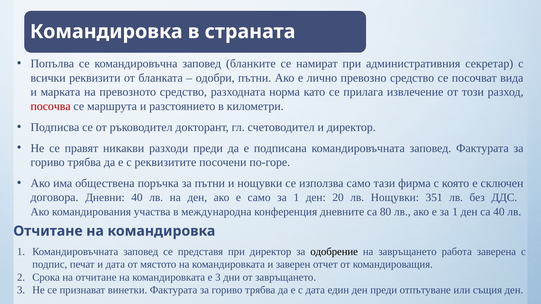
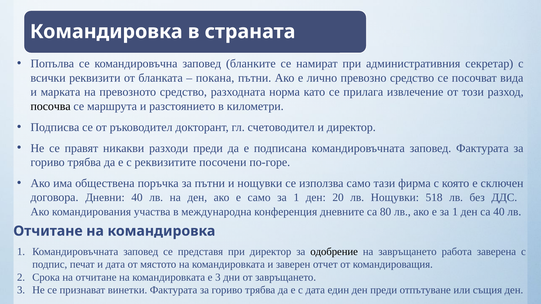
одобри: одобри -> покана
посочва colour: red -> black
351: 351 -> 518
